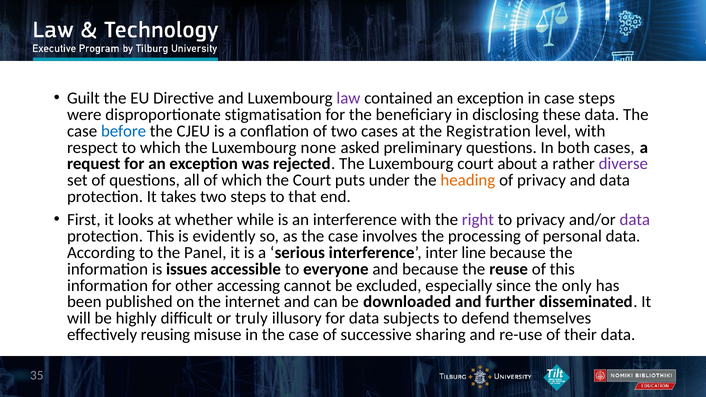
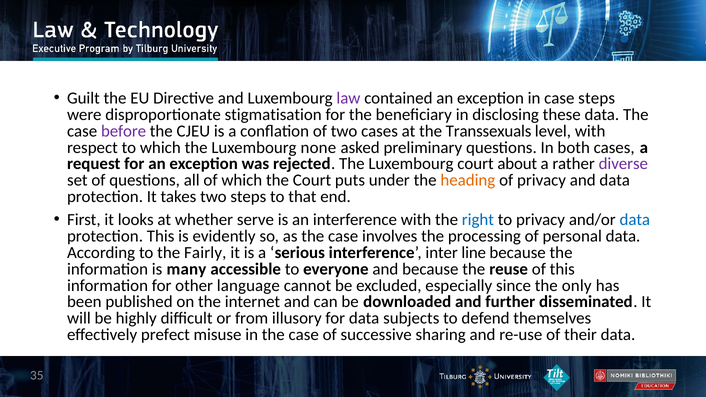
before colour: blue -> purple
Registration: Registration -> Transsexuals
while: while -> serve
right colour: purple -> blue
data at (635, 220) colour: purple -> blue
Panel: Panel -> Fairly
issues: issues -> many
accessing: accessing -> language
truly: truly -> from
reusing: reusing -> prefect
